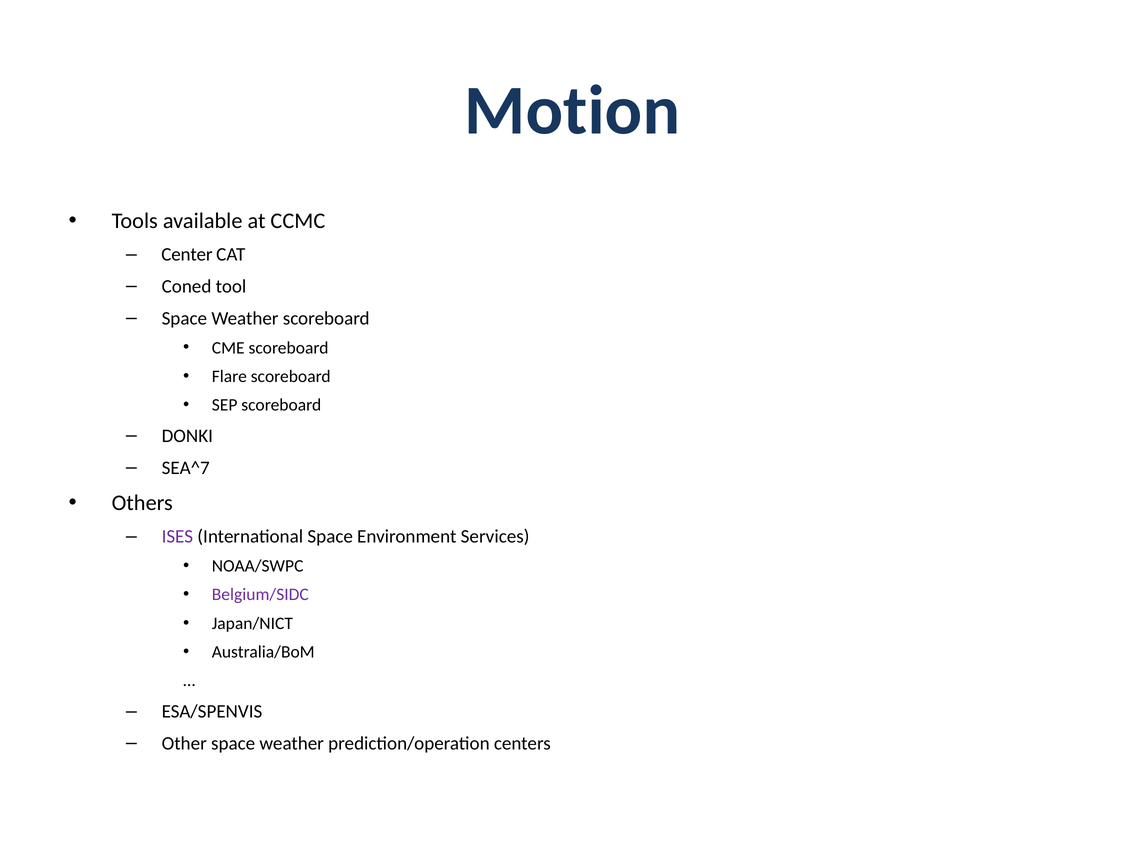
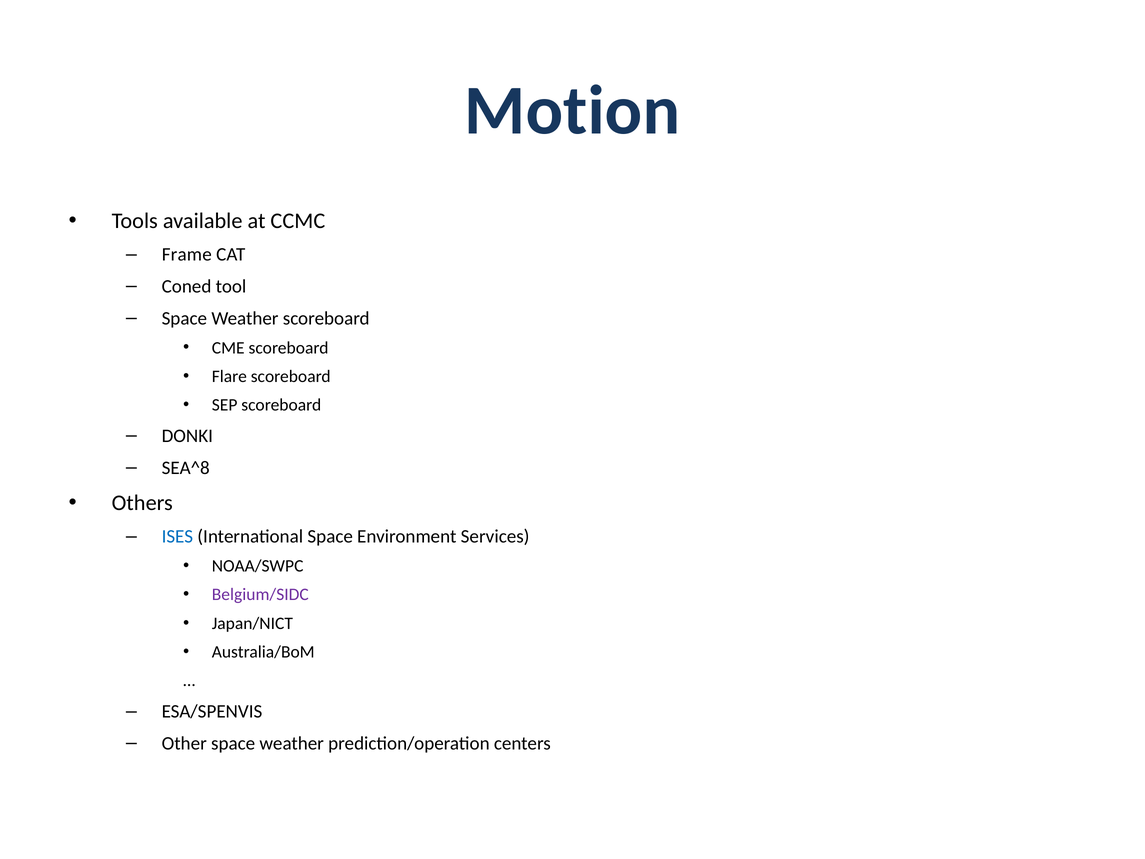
Center: Center -> Frame
SEA^7: SEA^7 -> SEA^8
ISES colour: purple -> blue
